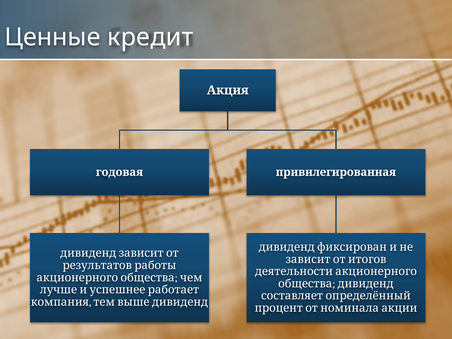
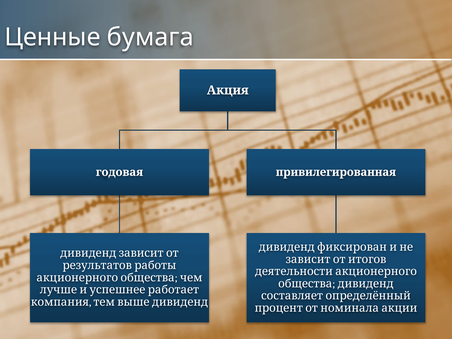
кредит: кредит -> бумага
